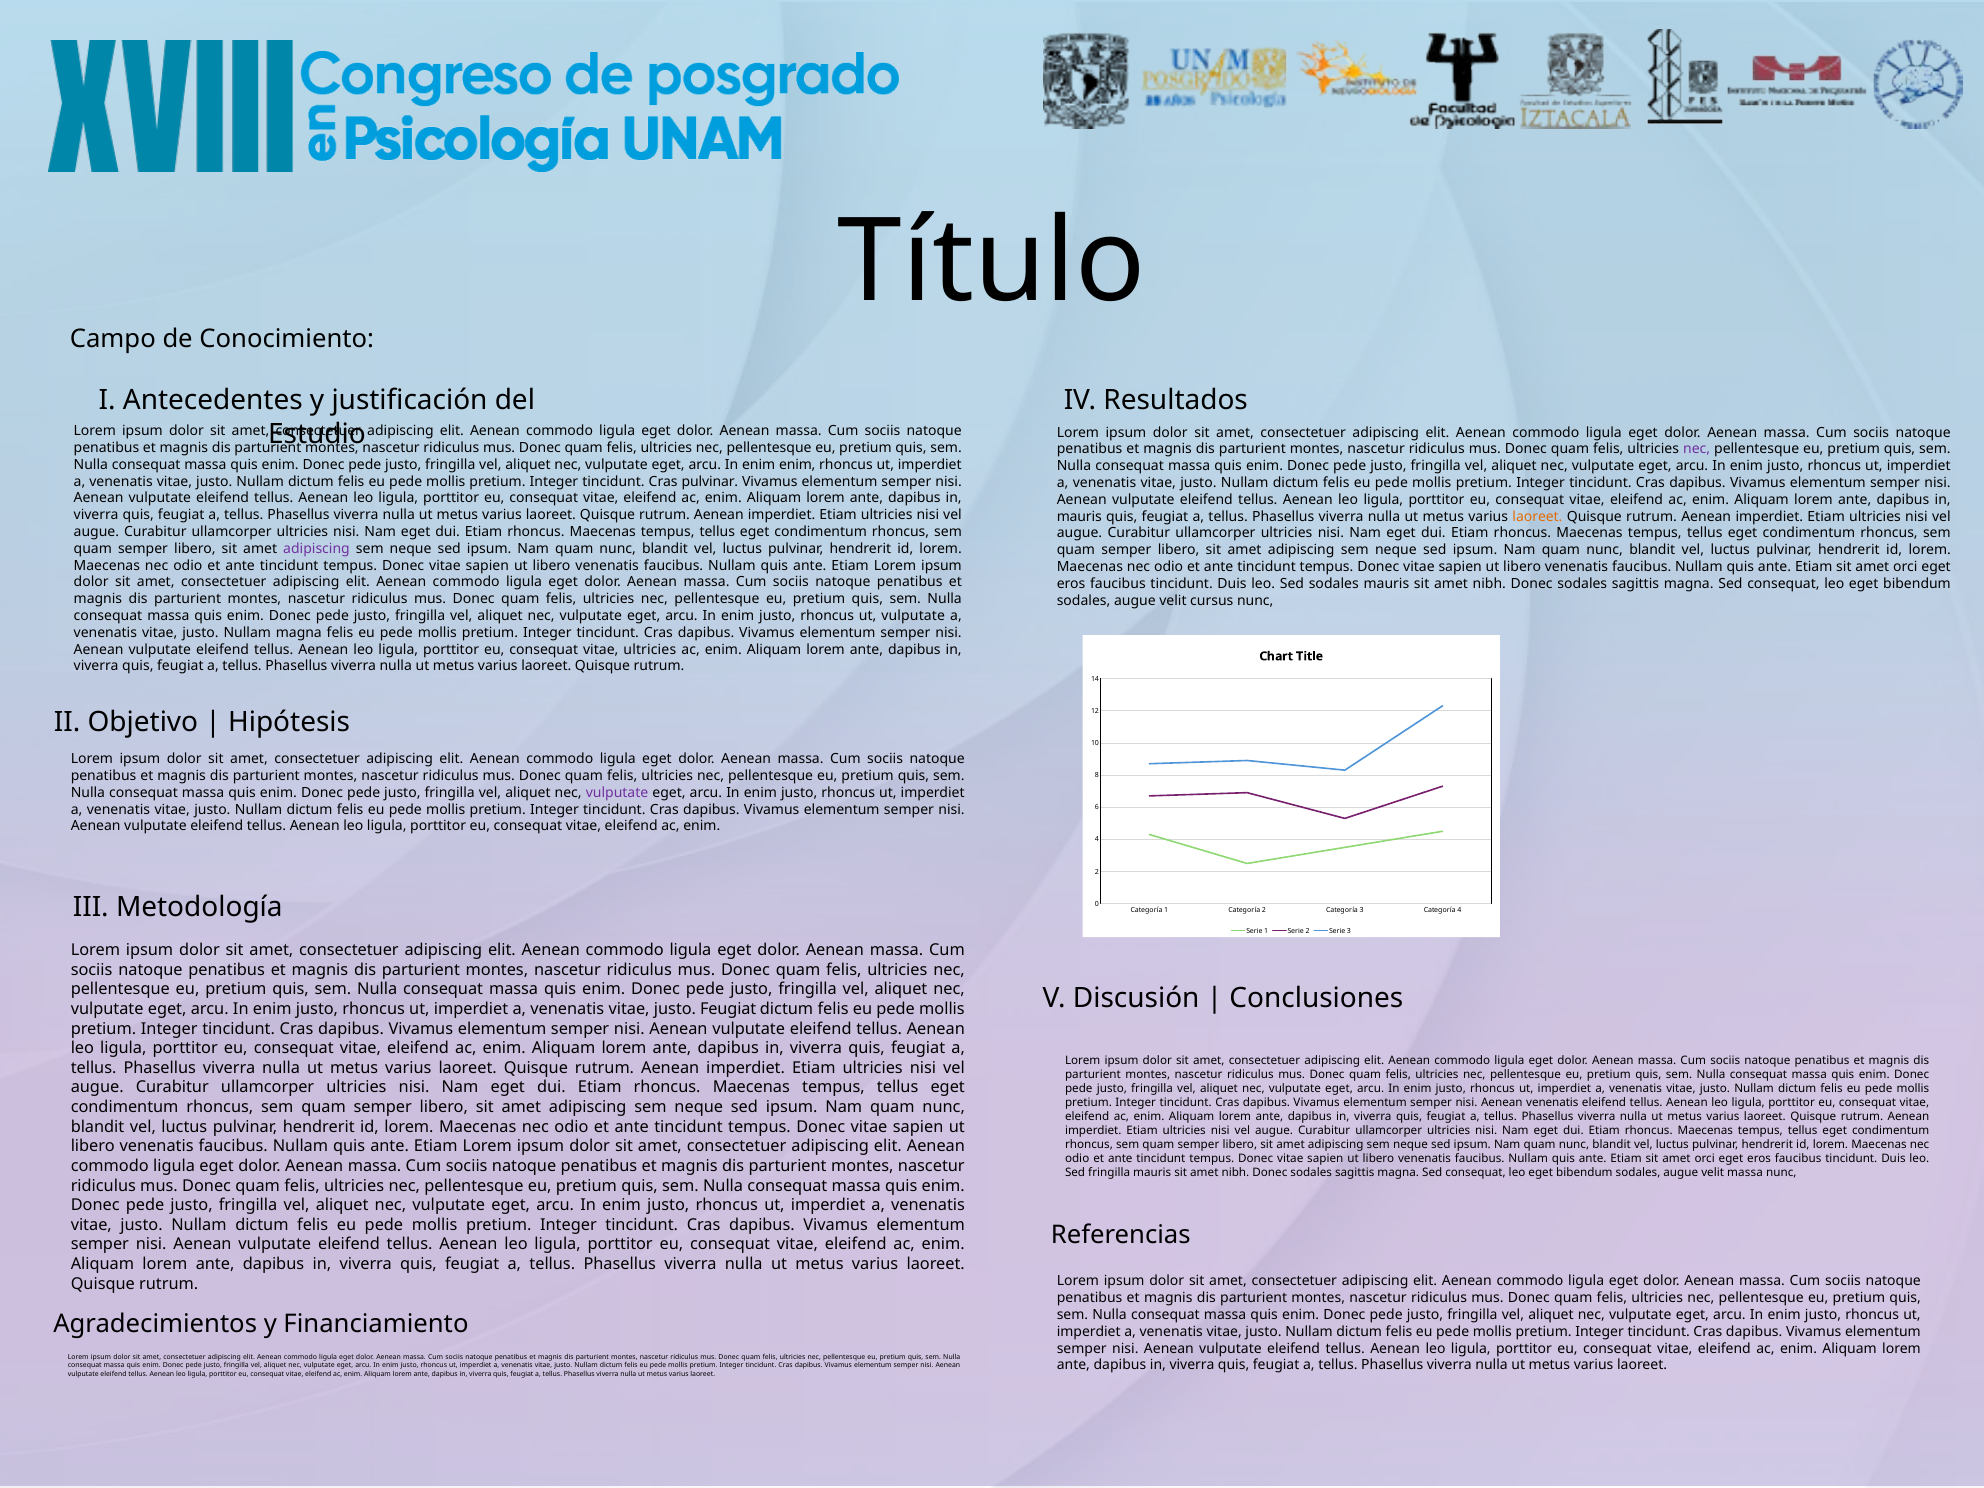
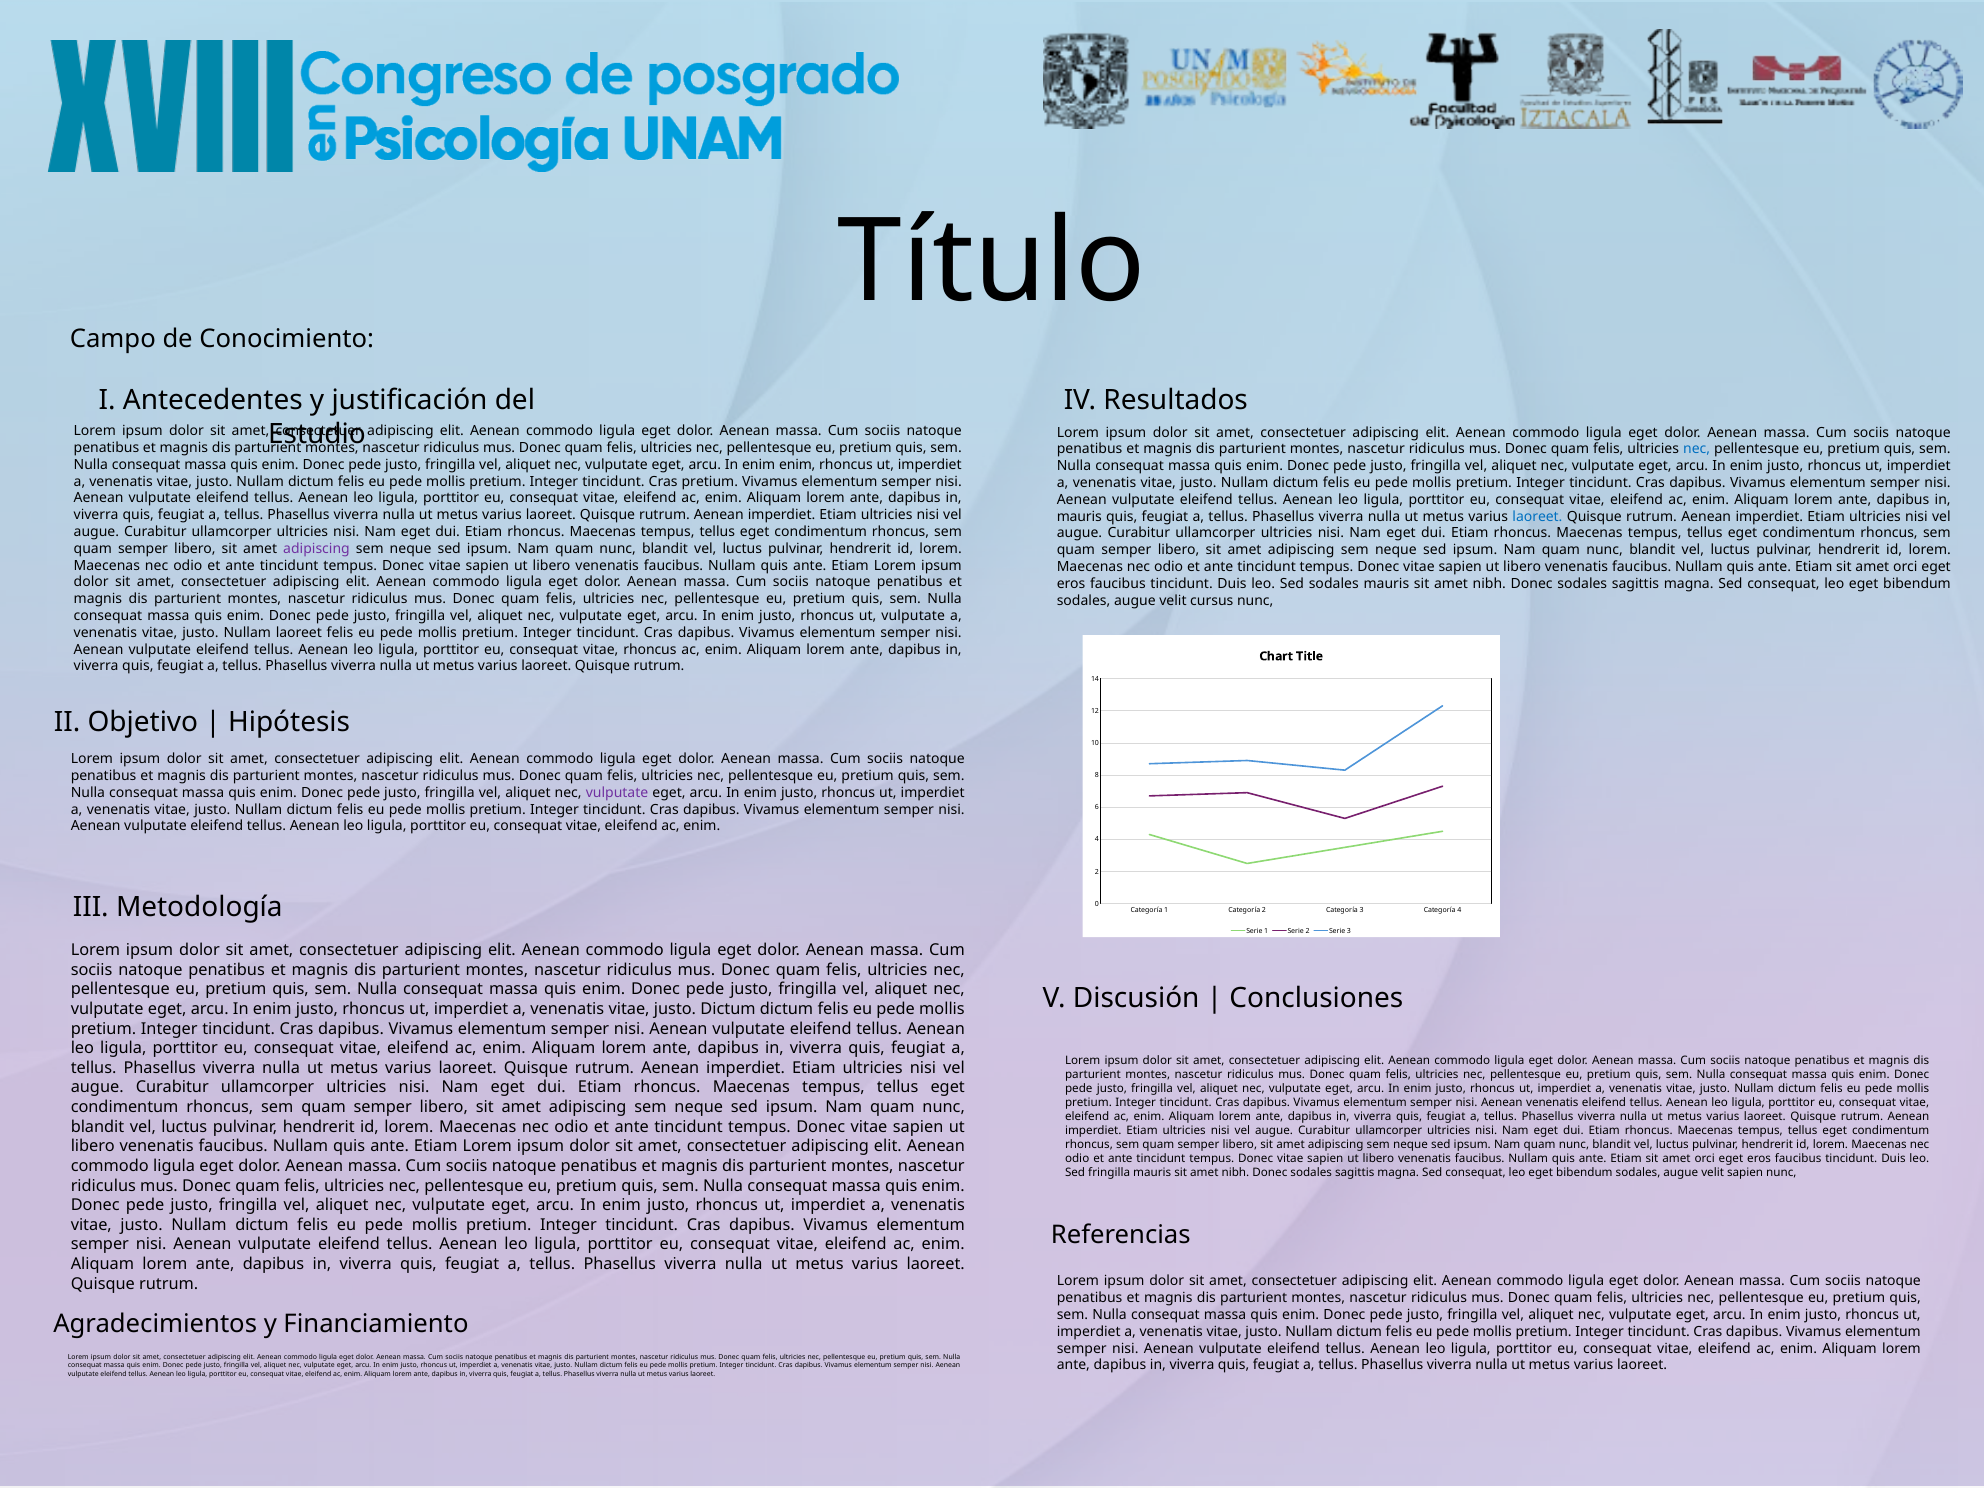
nec at (1697, 449) colour: purple -> blue
Cras pulvinar: pulvinar -> pretium
laoreet at (1537, 516) colour: orange -> blue
Nullam magna: magna -> laoreet
vitae ultricies: ultricies -> rhoncus
justo Feugiat: Feugiat -> Dictum
velit massa: massa -> sapien
